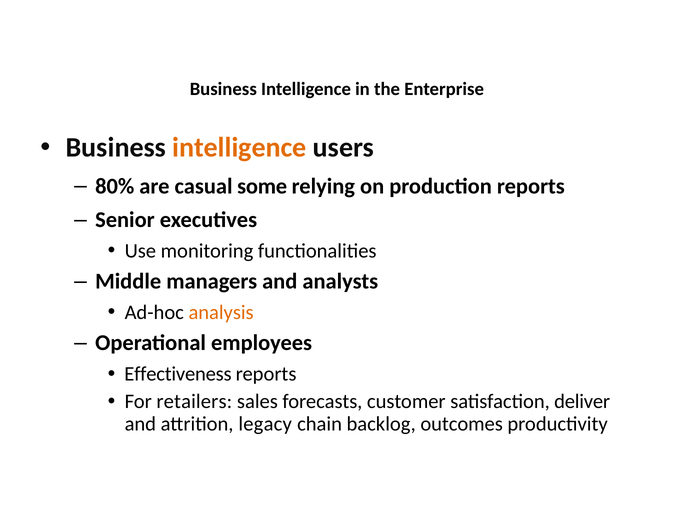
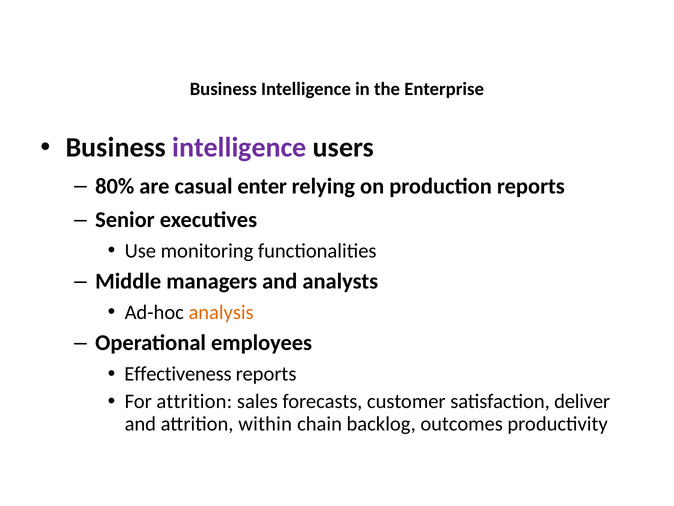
intelligence at (239, 148) colour: orange -> purple
some: some -> enter
For retailers: retailers -> attrition
legacy: legacy -> within
